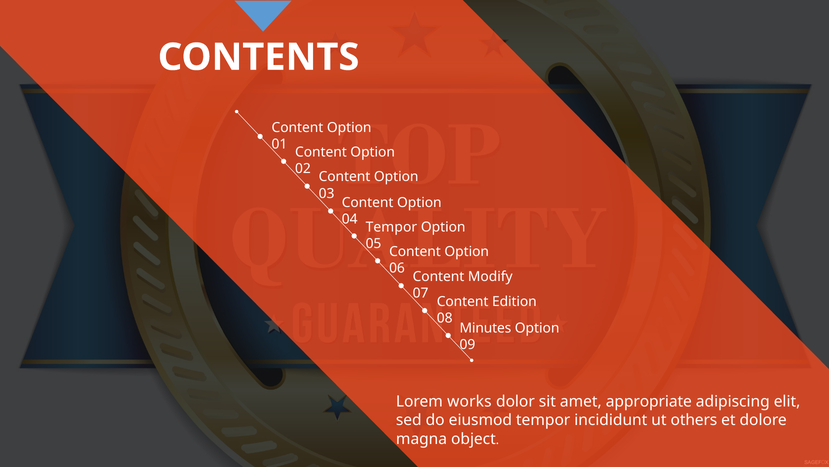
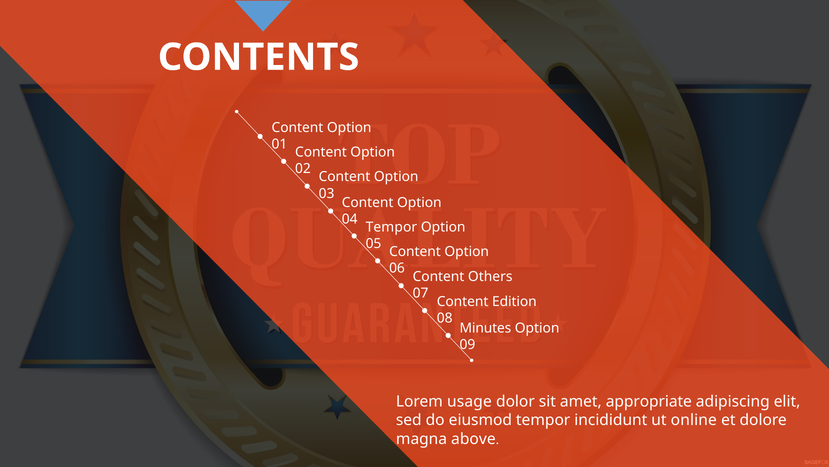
Modify: Modify -> Others
works: works -> usage
others: others -> online
object: object -> above
